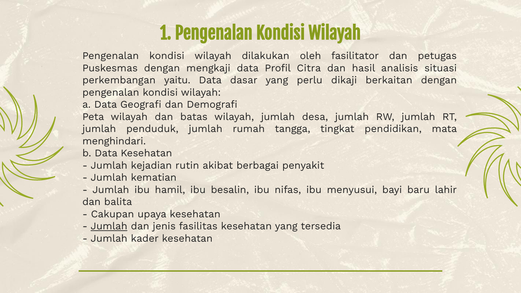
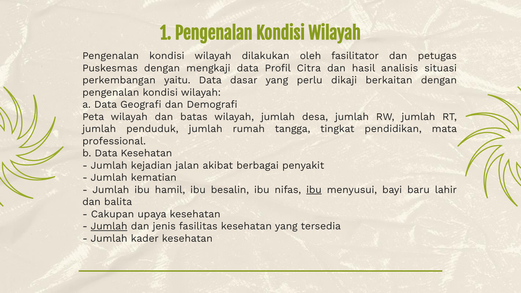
menghindari: menghindari -> professional
rutin: rutin -> jalan
ibu at (314, 190) underline: none -> present
